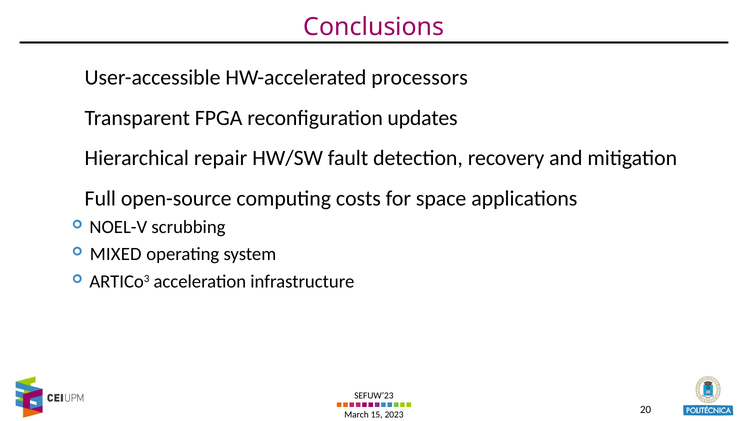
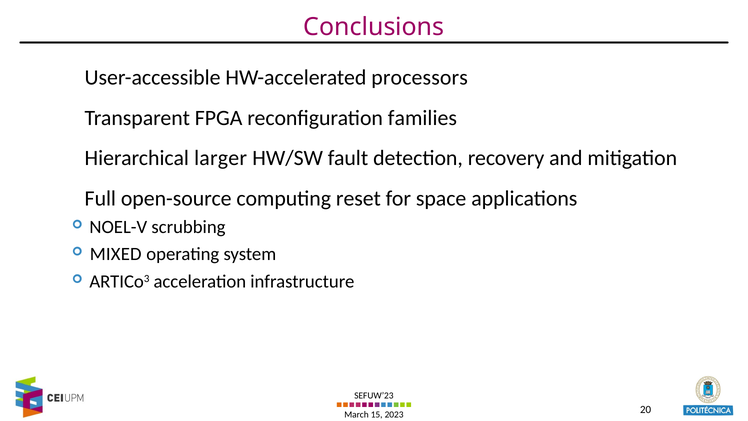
updates: updates -> families
repair: repair -> larger
costs: costs -> reset
